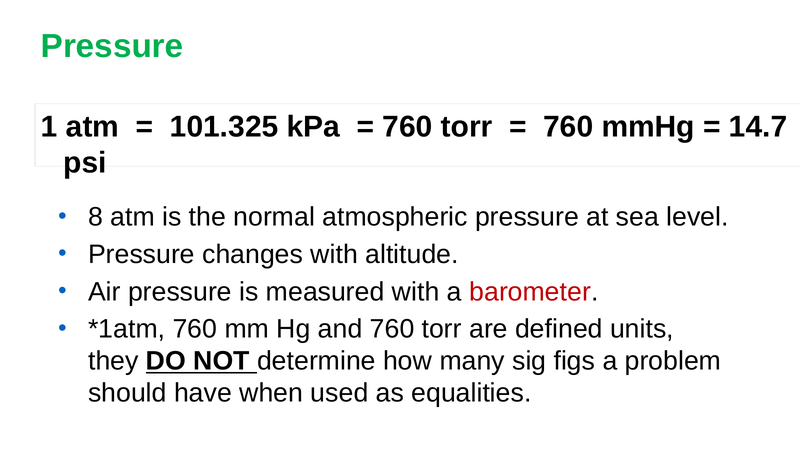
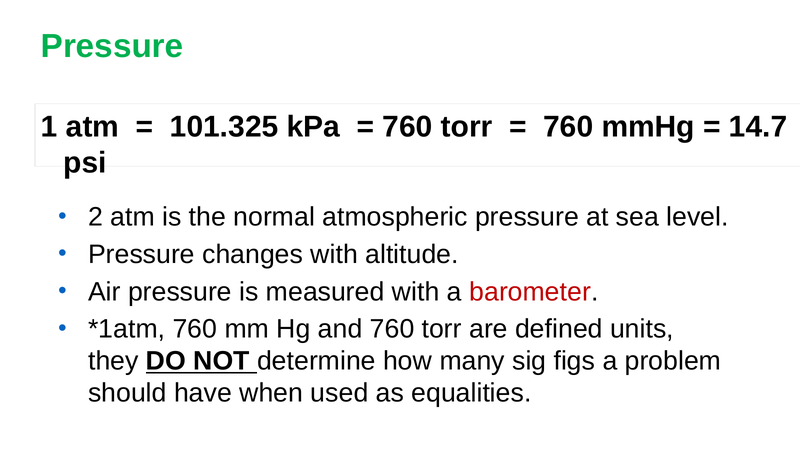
8: 8 -> 2
